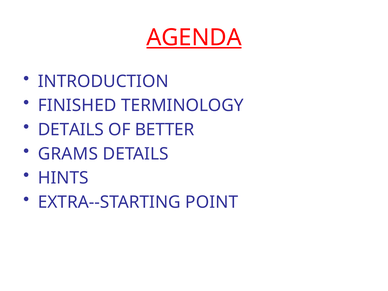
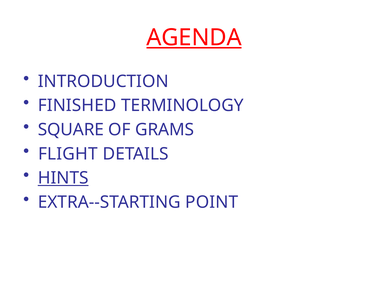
DETAILS at (71, 130): DETAILS -> SQUARE
BETTER: BETTER -> GRAMS
GRAMS: GRAMS -> FLIGHT
HINTS underline: none -> present
